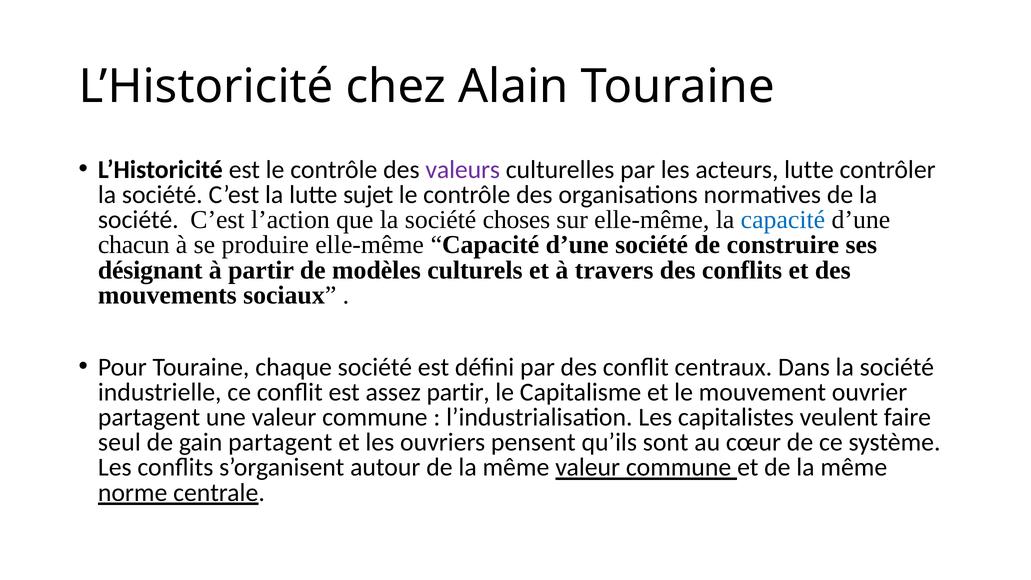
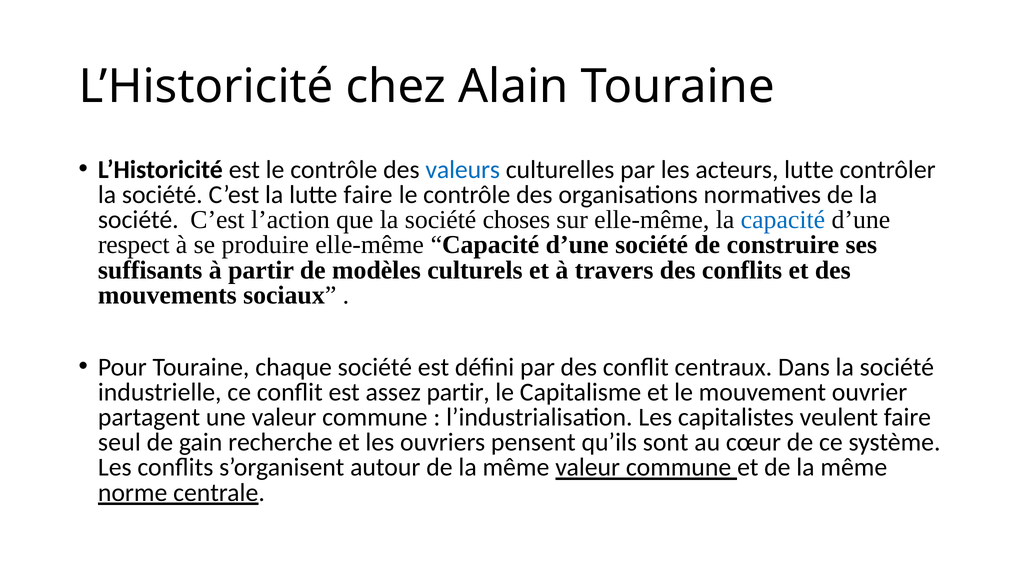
valeurs colour: purple -> blue
lutte sujet: sujet -> faire
chacun: chacun -> respect
désignant: désignant -> suffisants
gain partagent: partagent -> recherche
